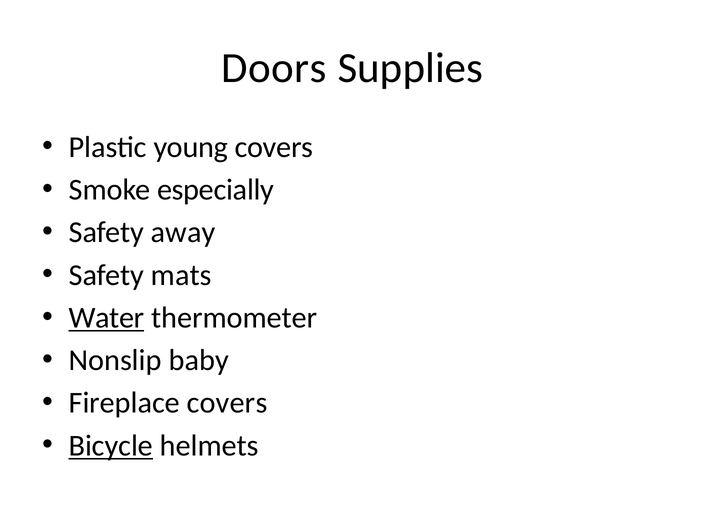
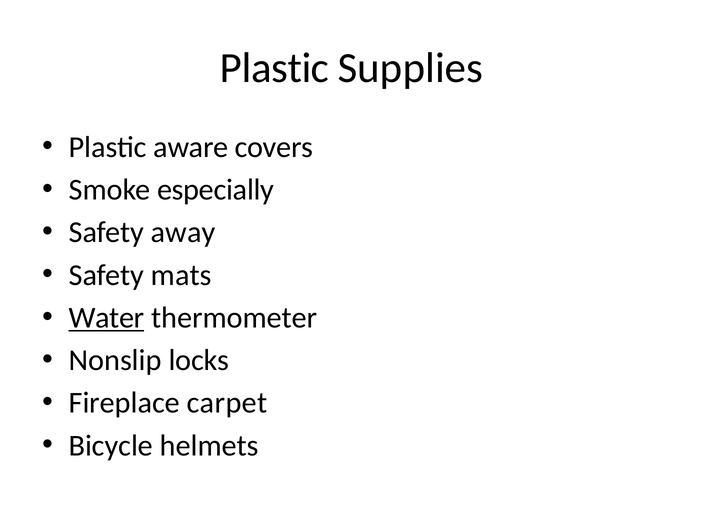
Doors at (274, 68): Doors -> Plastic
young: young -> aware
baby: baby -> locks
Fireplace covers: covers -> carpet
Bicycle underline: present -> none
